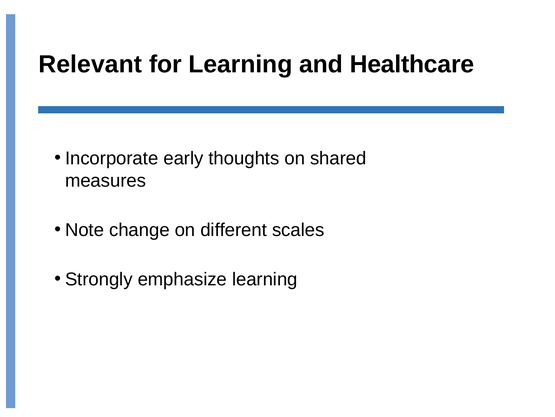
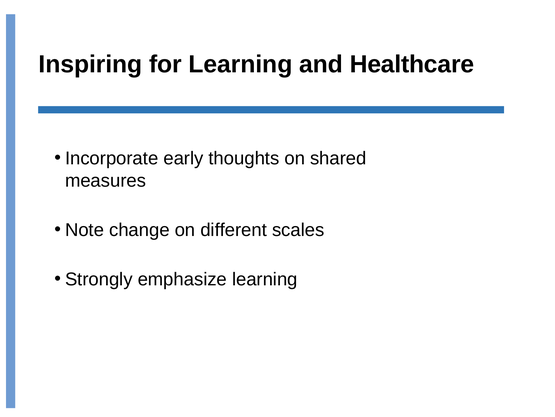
Relevant: Relevant -> Inspiring
